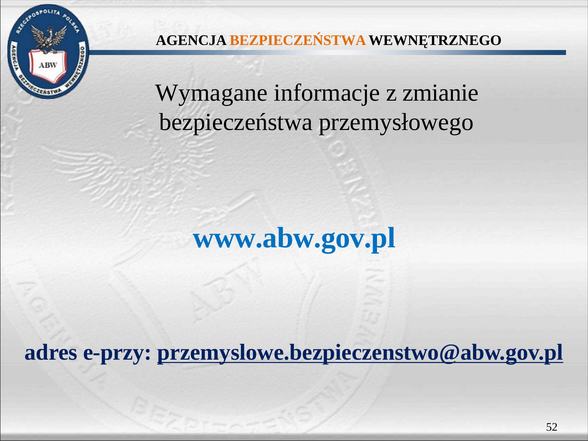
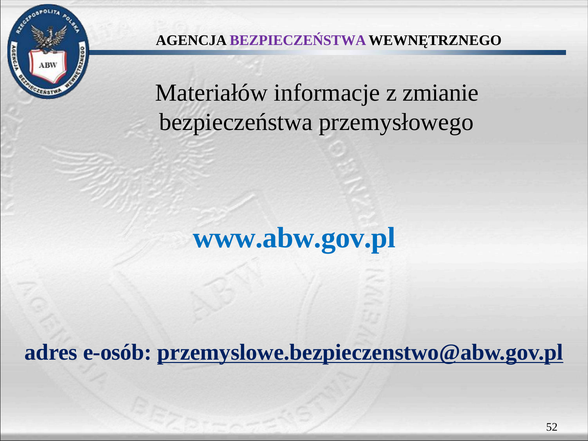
BEZPIECZEŃSTWA at (298, 40) colour: orange -> purple
Wymagane: Wymagane -> Materiałów
e-przy: e-przy -> e-osób
